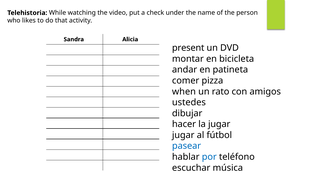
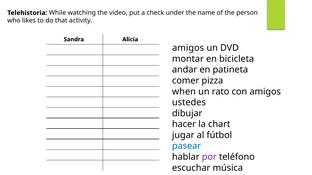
present at (188, 48): present -> amigos
la jugar: jugar -> chart
por colour: blue -> purple
